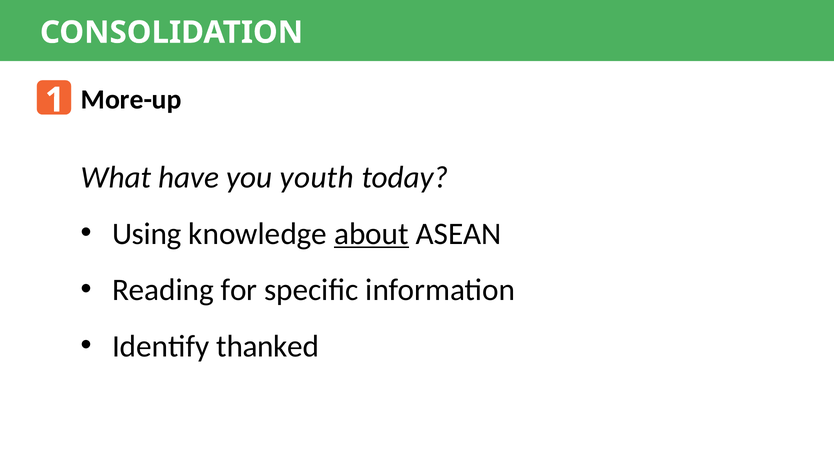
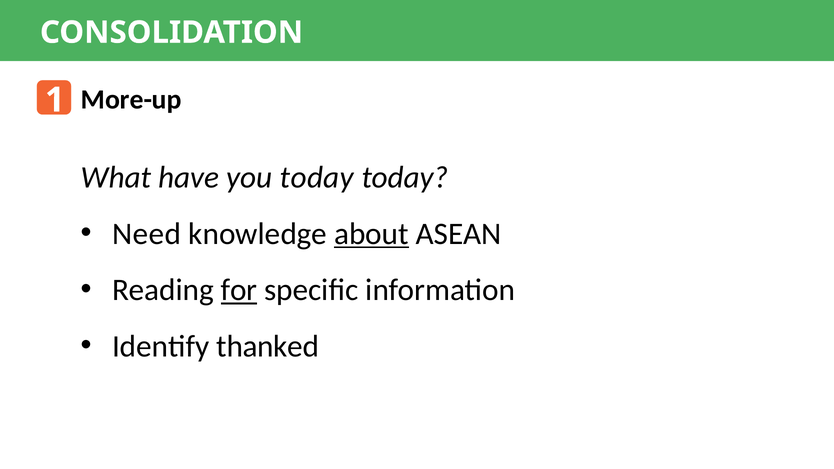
you youth: youth -> today
Using: Using -> Need
for underline: none -> present
